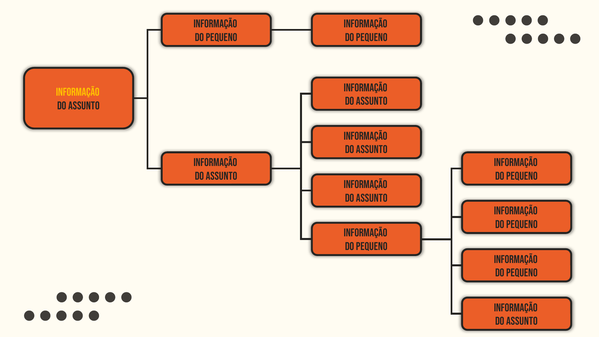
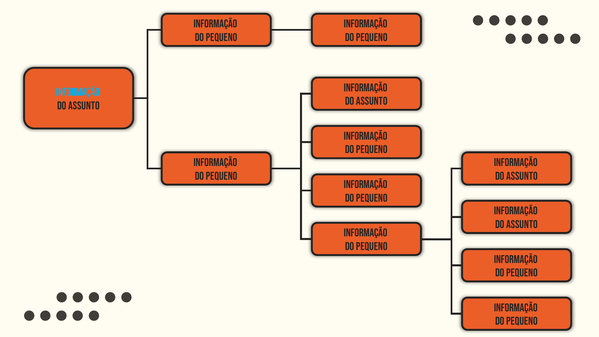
Informação at (78, 92) colour: yellow -> light blue
assunto at (372, 150): assunto -> pequeno
assunto at (222, 176): assunto -> pequeno
pequeno at (522, 176): pequeno -> assunto
assunto at (372, 198): assunto -> pequeno
pequeno at (522, 224): pequeno -> assunto
assunto at (522, 321): assunto -> pequeno
